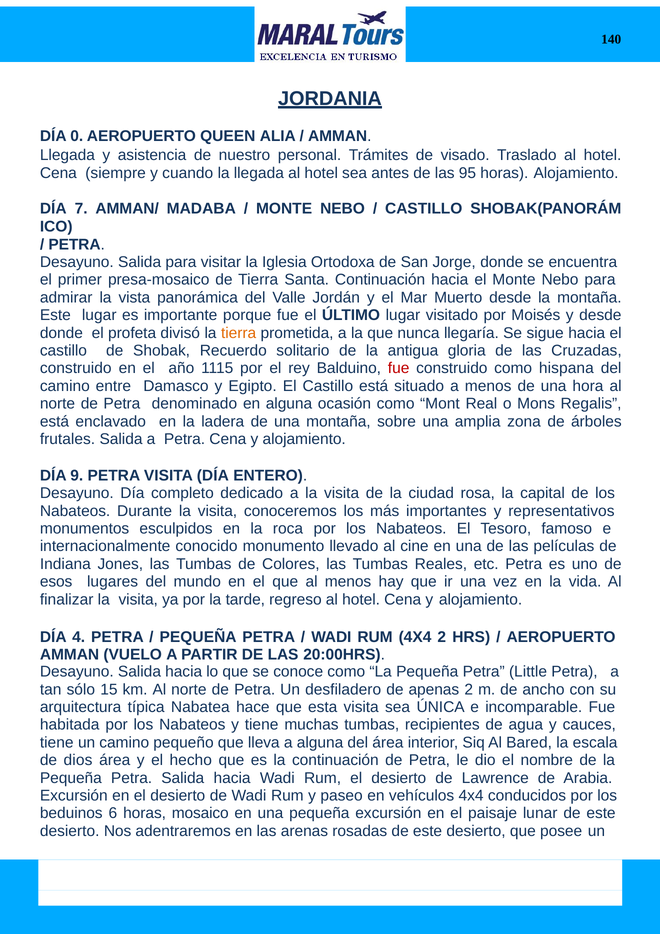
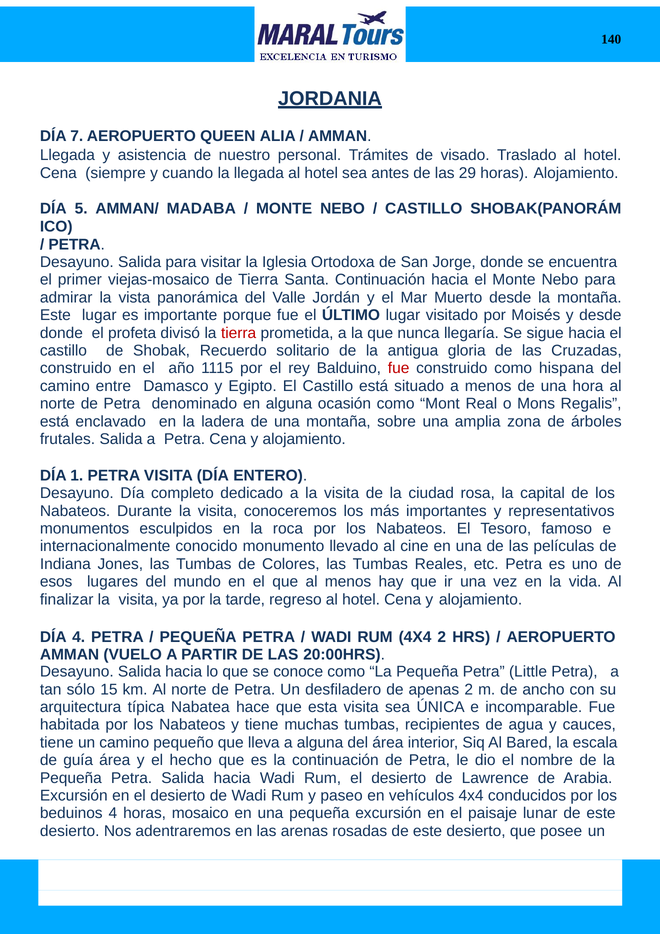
0: 0 -> 7
95: 95 -> 29
7: 7 -> 5
presa-mosaico: presa-mosaico -> viejas-mosaico
tierra at (239, 333) colour: orange -> red
9: 9 -> 1
dios: dios -> guía
beduinos 6: 6 -> 4
